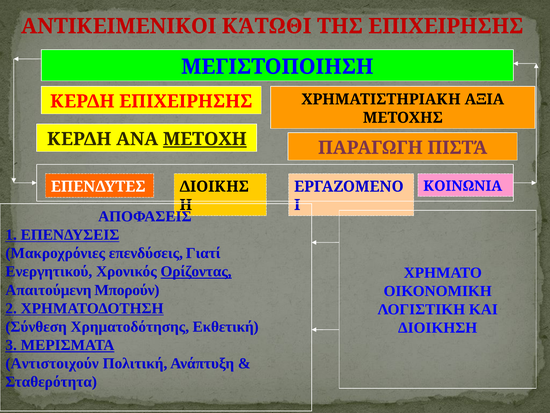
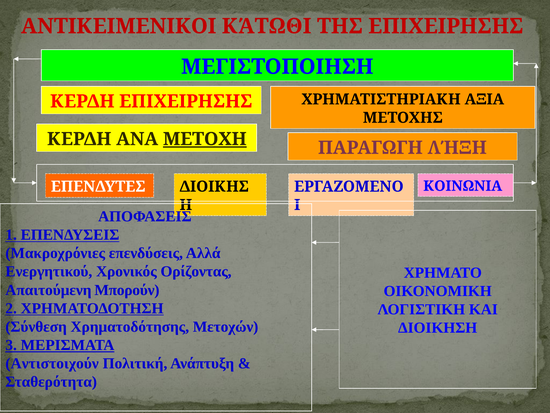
ΠΙΣΤΆ: ΠΙΣΤΆ -> ΛΉΞΗ
Γιατί: Γιατί -> Αλλά
Ορίζοντας underline: present -> none
Εκθετική: Εκθετική -> Μετοχών
